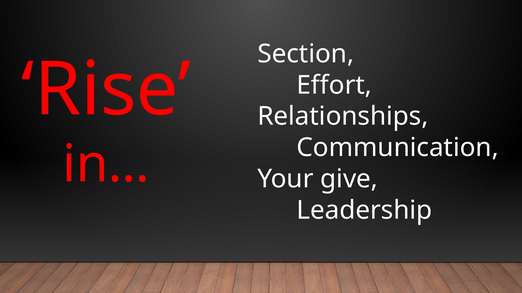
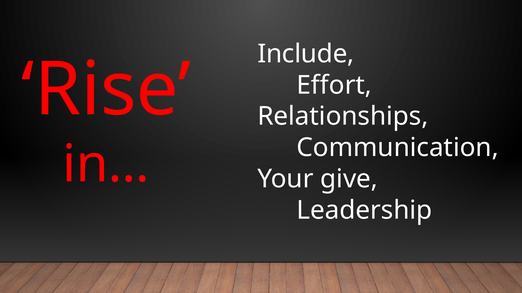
Section: Section -> Include
